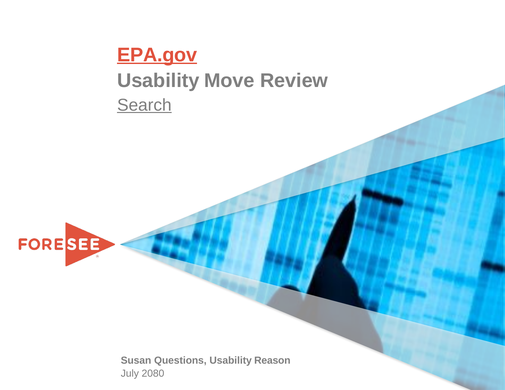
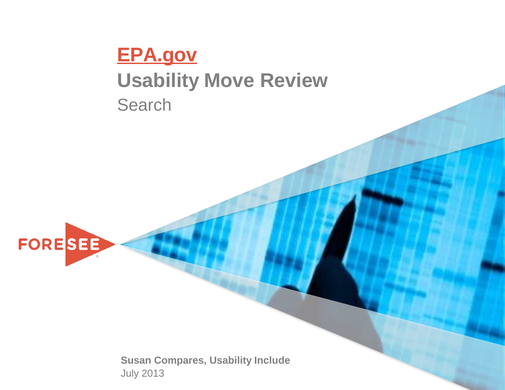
Search underline: present -> none
Questions: Questions -> Compares
Reason: Reason -> Include
2080: 2080 -> 2013
